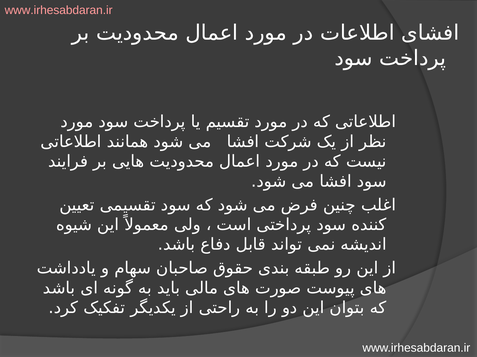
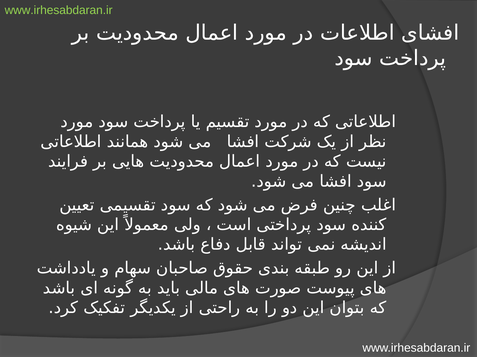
www.irhesabdaran.ir at (59, 10) colour: pink -> light green
